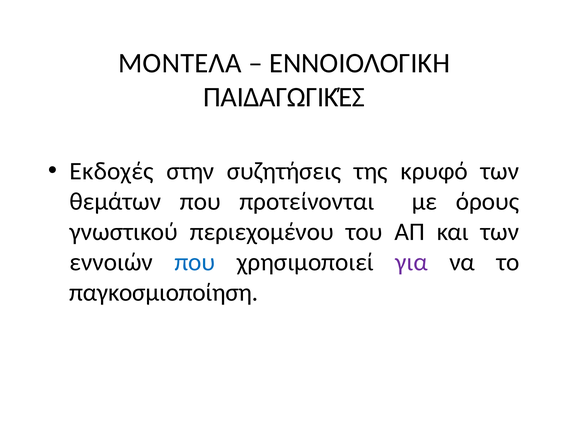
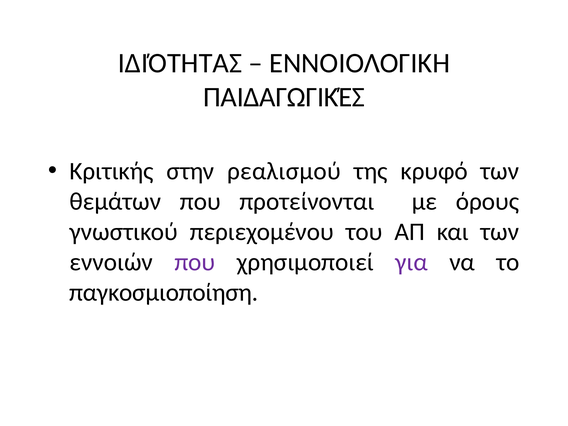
ΜΟΝΤΕΛΑ: ΜΟΝΤΕΛΑ -> ΙΔΙΌΤΗΤΑΣ
Εκδοχές: Εκδοχές -> Κριτικής
συζητήσεις: συζητήσεις -> ρεαλισμού
που at (195, 262) colour: blue -> purple
